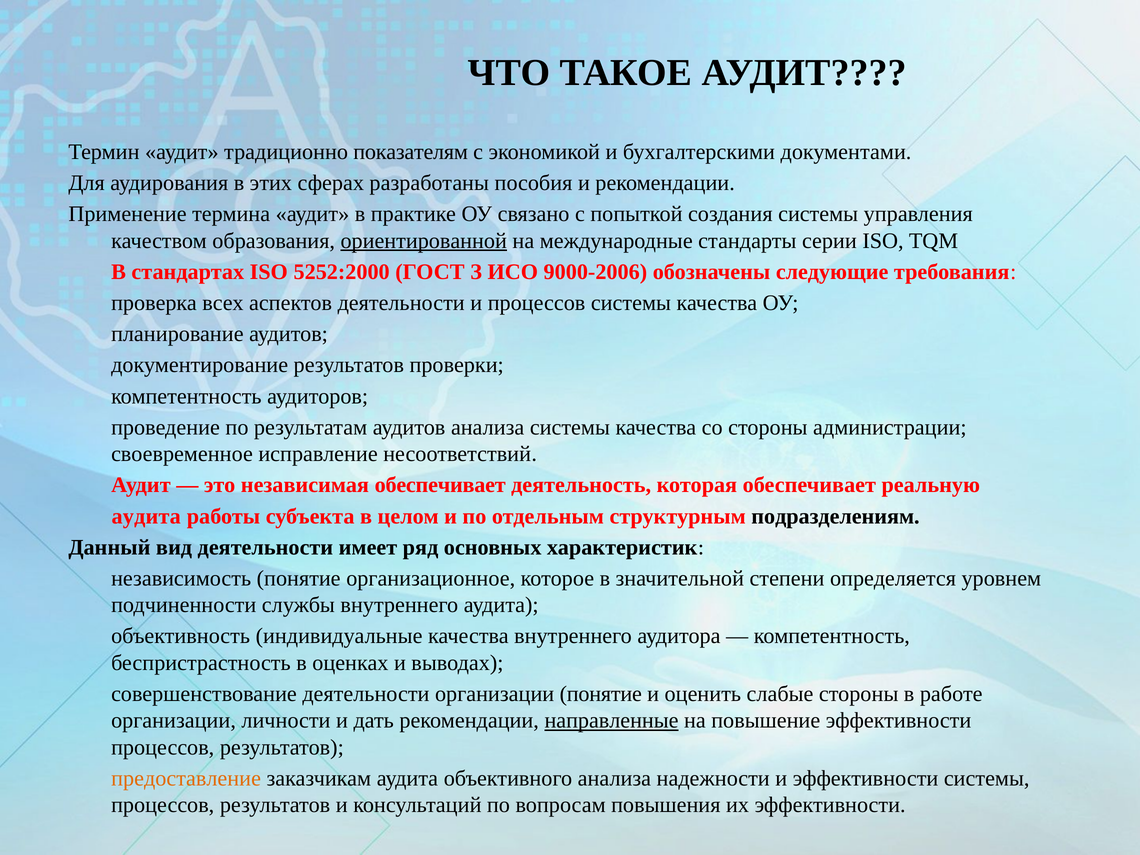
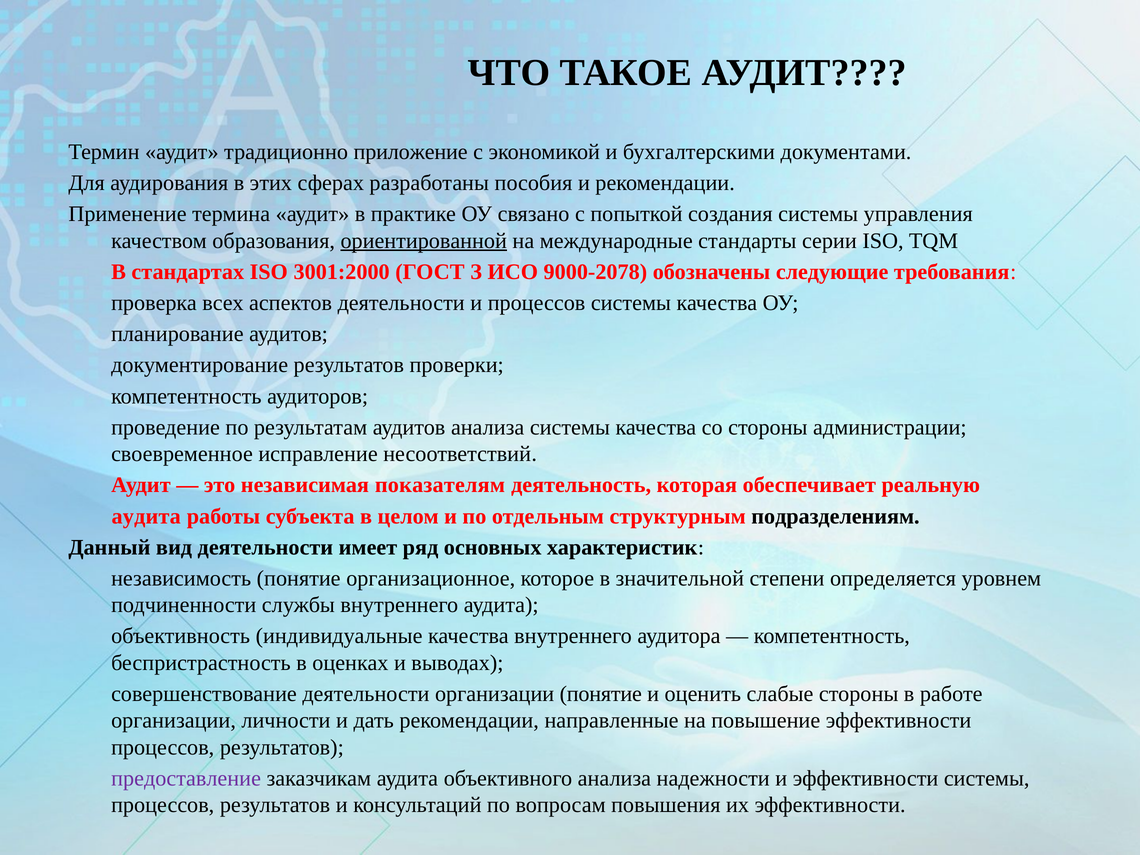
показателям: показателям -> приложение
5252:2000: 5252:2000 -> 3001:2000
9000-2006: 9000-2006 -> 9000-2078
независимая обеспечивает: обеспечивает -> показателям
направленные underline: present -> none
предоставление colour: orange -> purple
